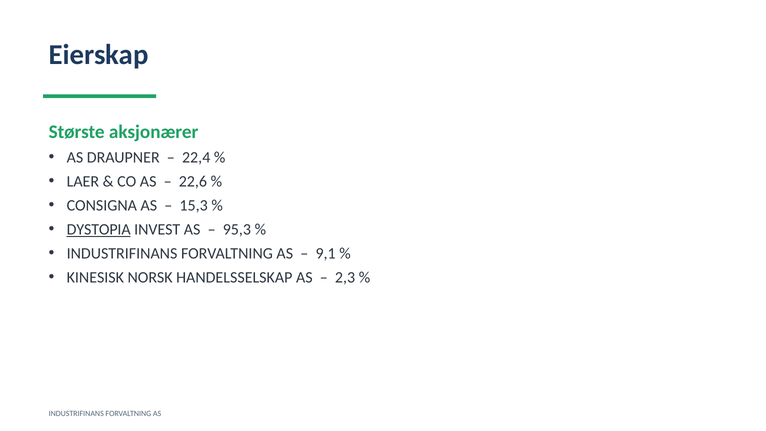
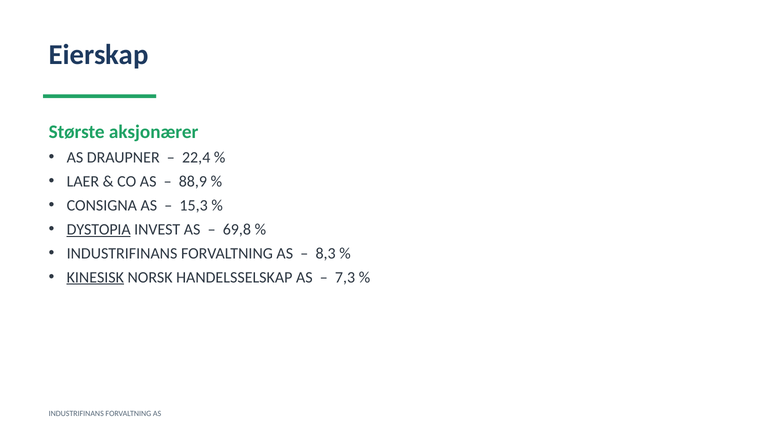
22,6: 22,6 -> 88,9
95,3: 95,3 -> 69,8
9,1: 9,1 -> 8,3
KINESISK underline: none -> present
2,3: 2,3 -> 7,3
